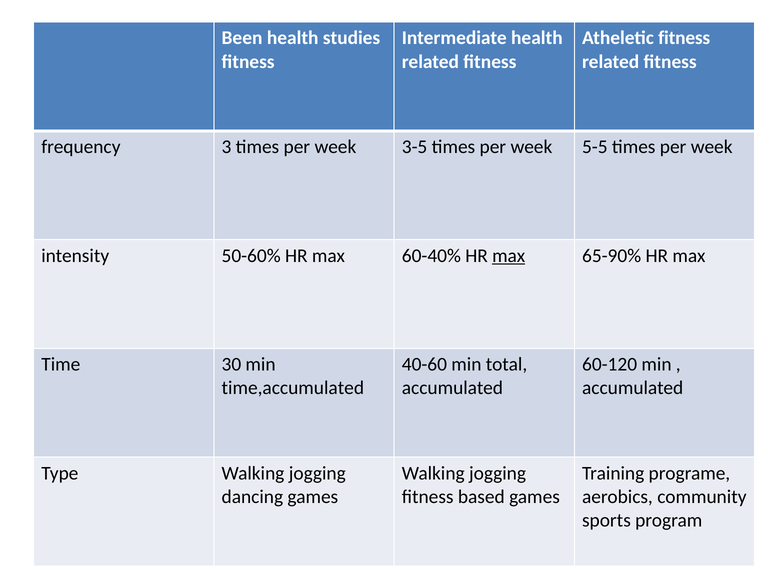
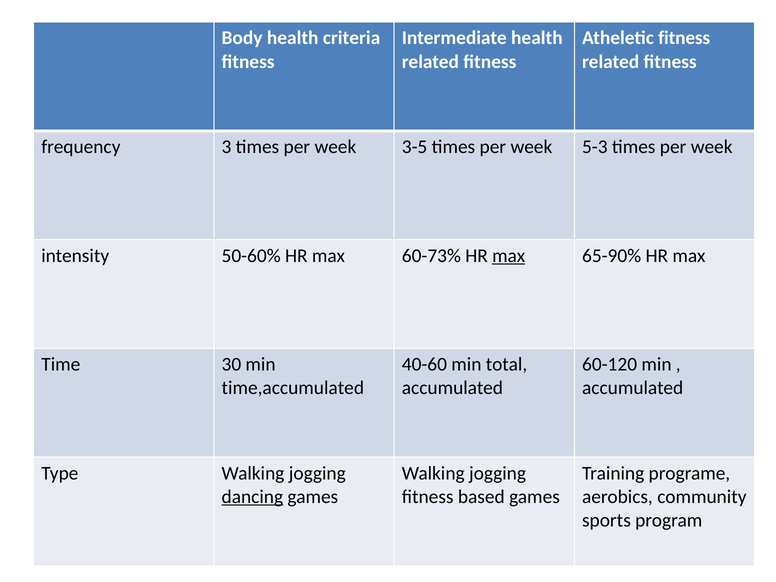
Been: Been -> Body
studies: studies -> criteria
5-5: 5-5 -> 5-3
60-40%: 60-40% -> 60-73%
dancing underline: none -> present
